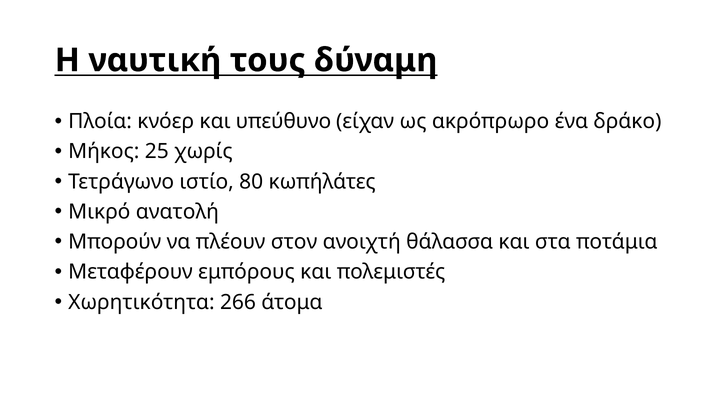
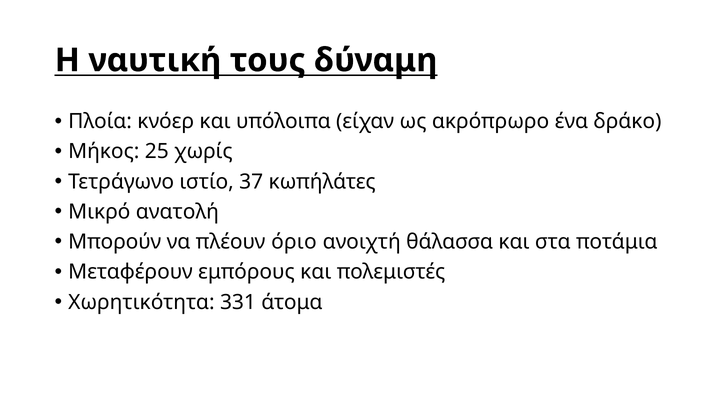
υπεύθυνο: υπεύθυνο -> υπόλοιπα
80: 80 -> 37
στον: στον -> όριο
266: 266 -> 331
